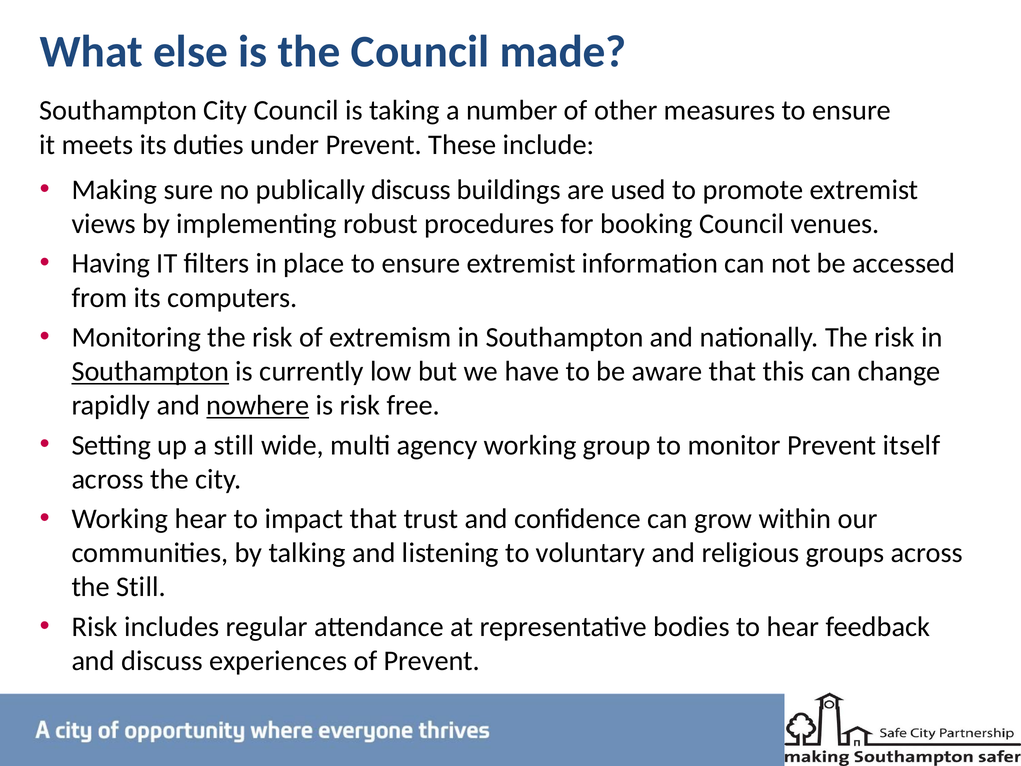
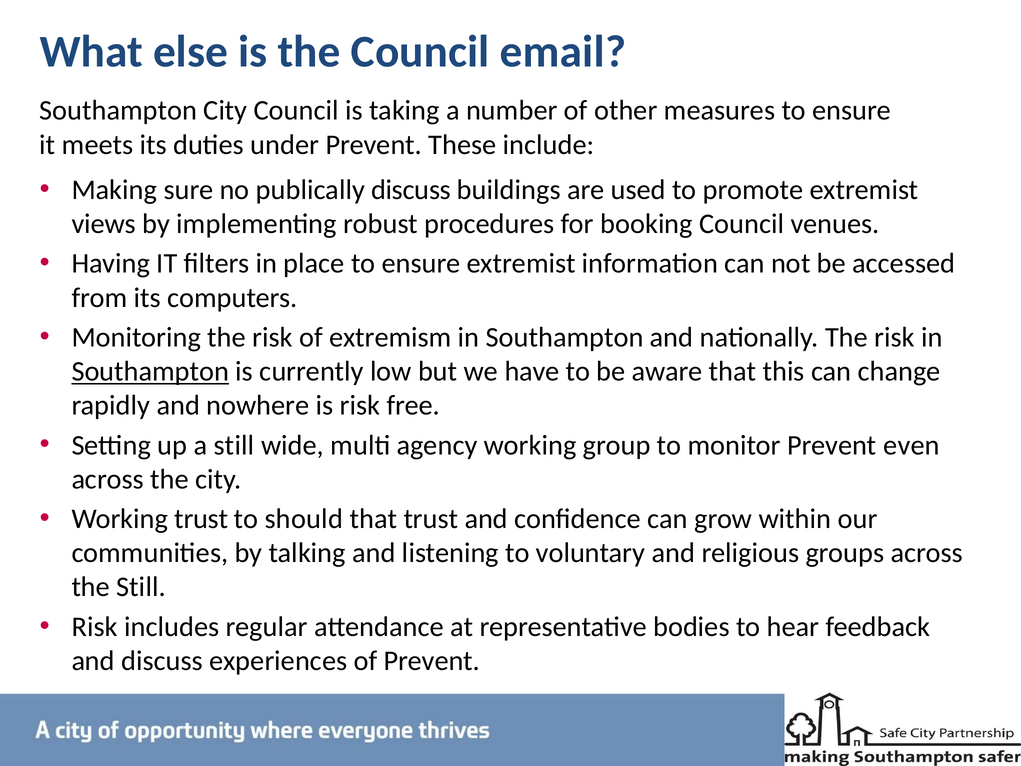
made: made -> email
nowhere underline: present -> none
itself: itself -> even
Working hear: hear -> trust
impact: impact -> should
